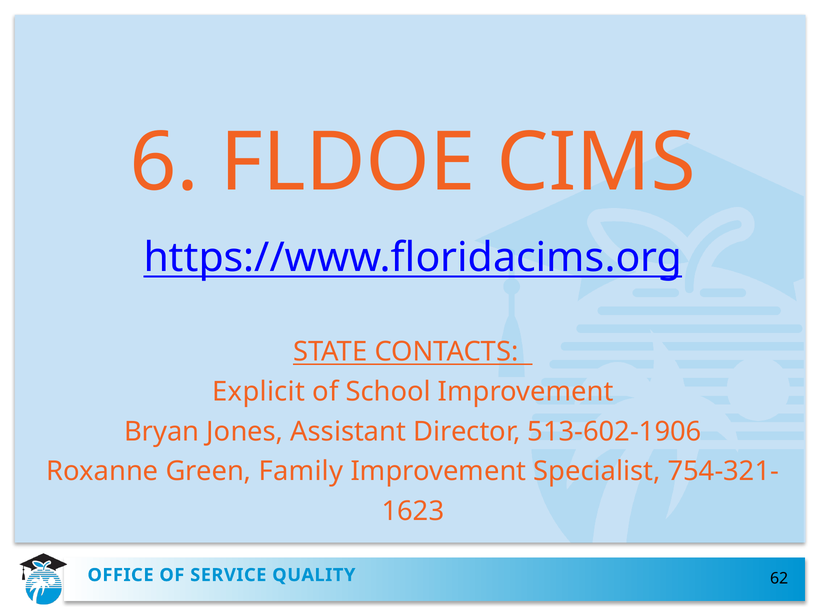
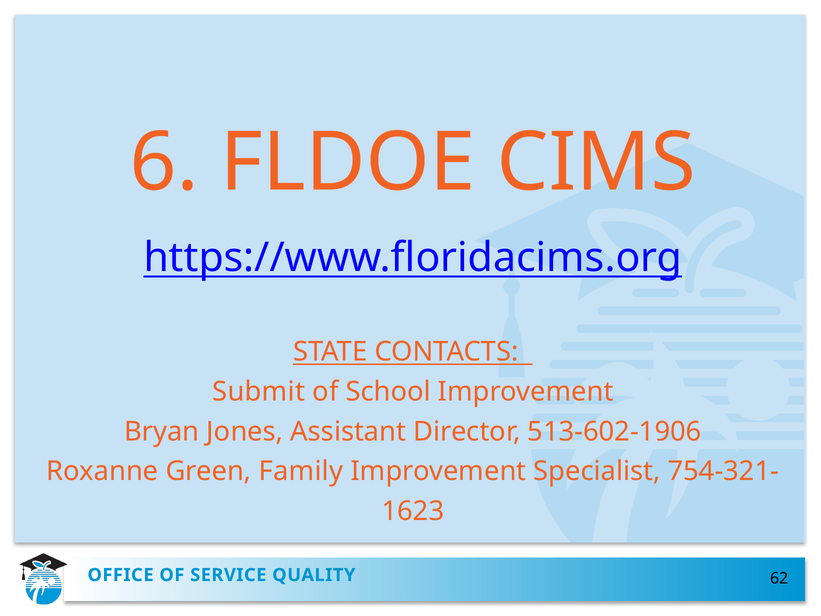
Explicit: Explicit -> Submit
